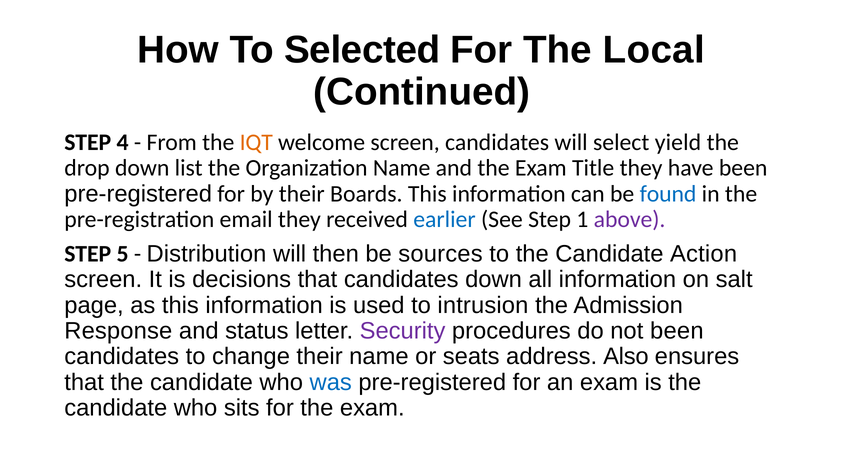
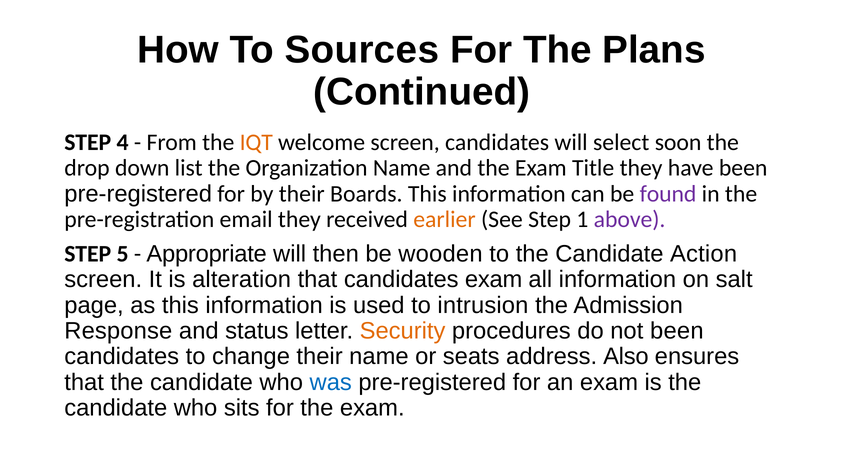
Selected: Selected -> Sources
Local: Local -> Plans
yield: yield -> soon
found colour: blue -> purple
earlier colour: blue -> orange
Distribution: Distribution -> Appropriate
sources: sources -> wooden
decisions: decisions -> alteration
candidates down: down -> exam
Security colour: purple -> orange
